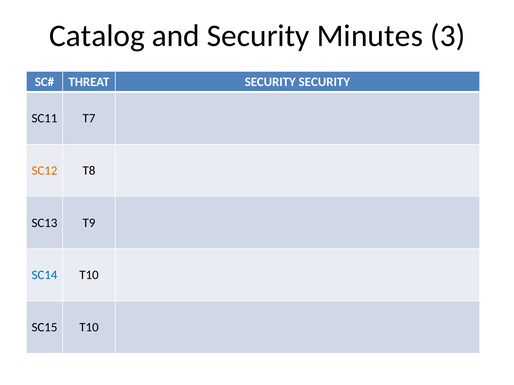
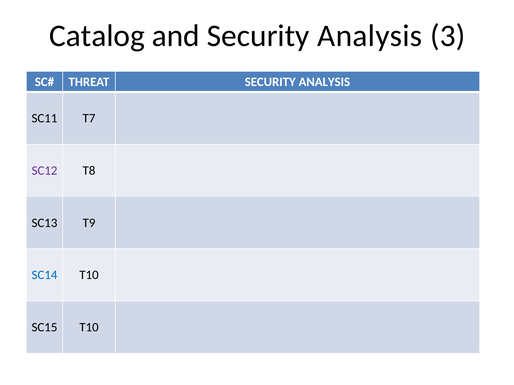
and Security Minutes: Minutes -> Analysis
THREAT SECURITY SECURITY: SECURITY -> ANALYSIS
SC12 colour: orange -> purple
